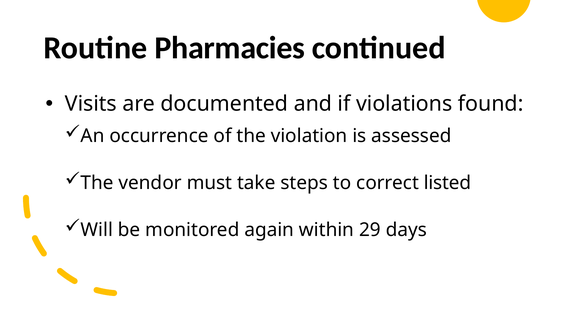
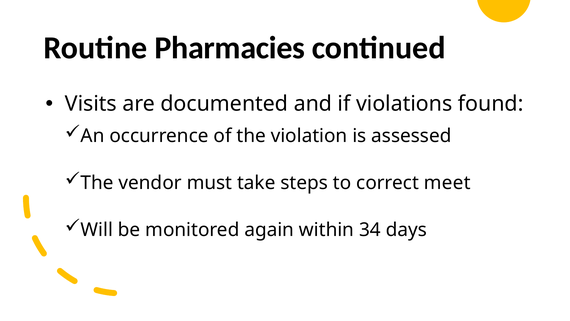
listed: listed -> meet
29: 29 -> 34
